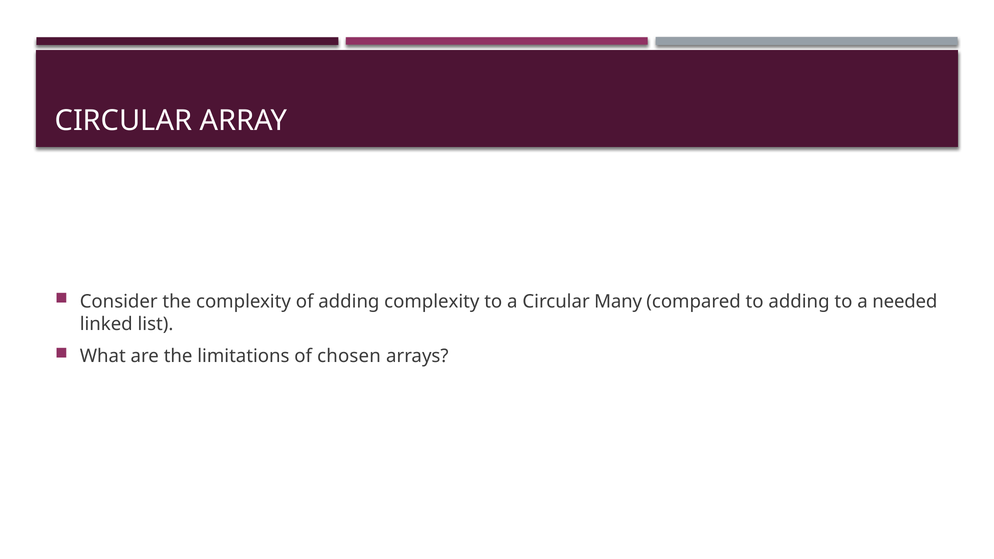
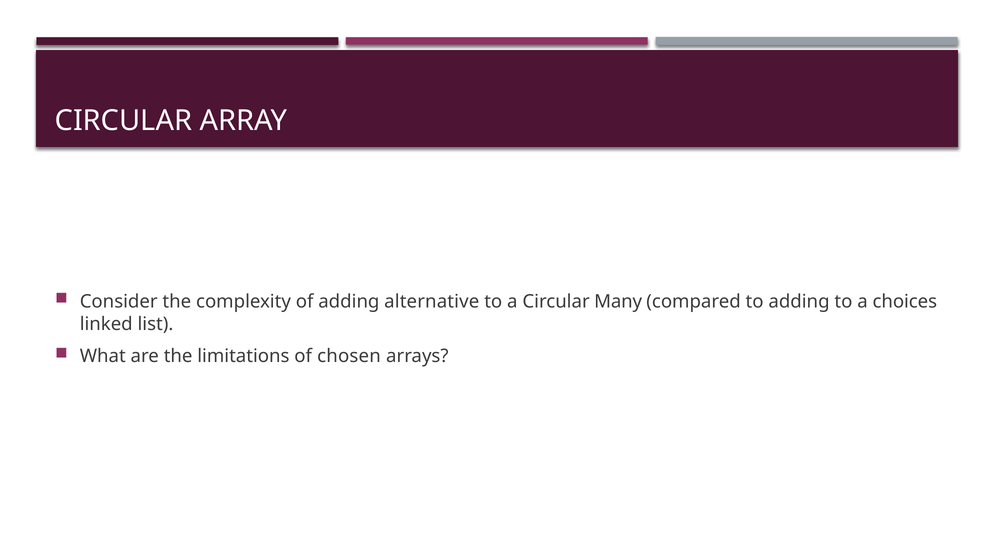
adding complexity: complexity -> alternative
needed: needed -> choices
